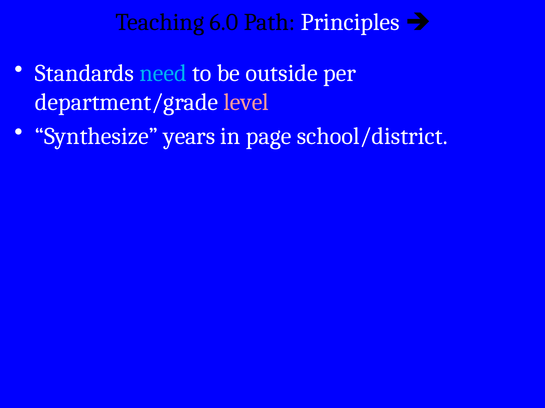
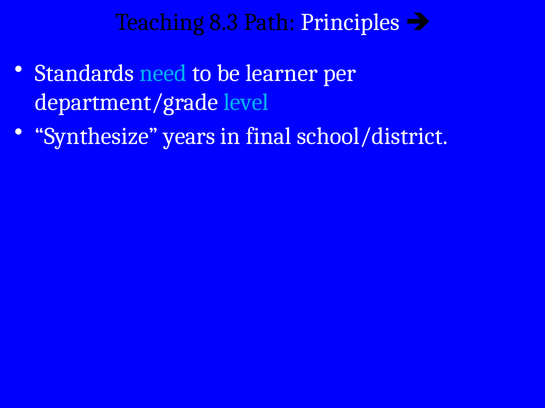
6.0: 6.0 -> 8.3
outside: outside -> learner
level colour: pink -> light blue
page: page -> final
